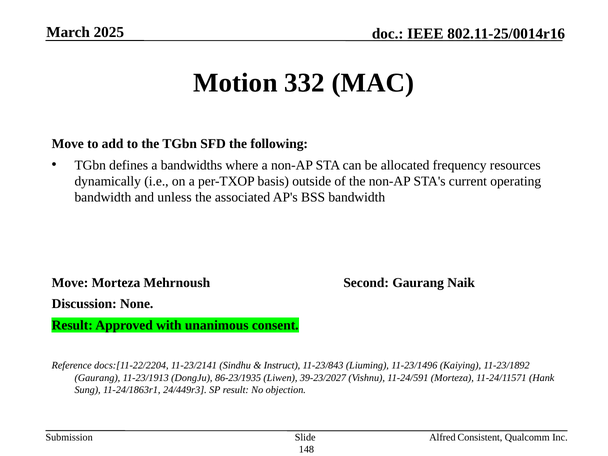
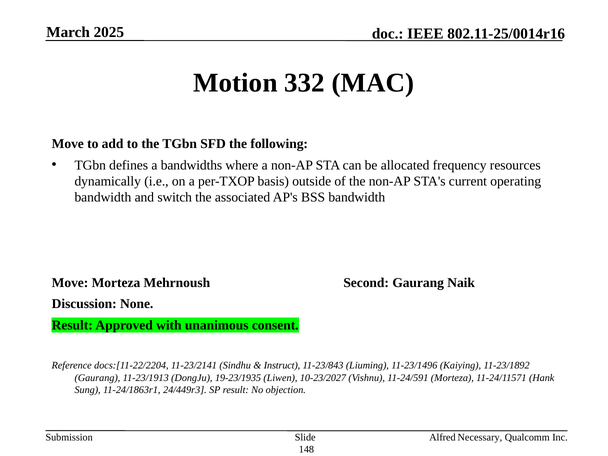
unless: unless -> switch
86-23/1935: 86-23/1935 -> 19-23/1935
39-23/2027: 39-23/2027 -> 10-23/2027
Consistent: Consistent -> Necessary
